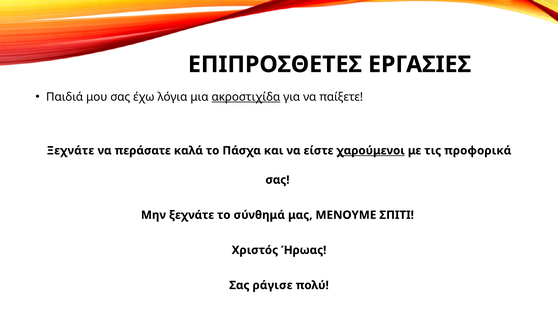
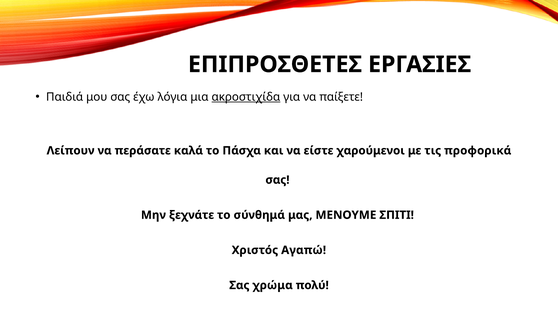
Ξεχνάτε at (70, 151): Ξεχνάτε -> Λείπουν
χαρούμενοι underline: present -> none
Ήρωας: Ήρωας -> Αγαπώ
ράγισε: ράγισε -> χρώμα
